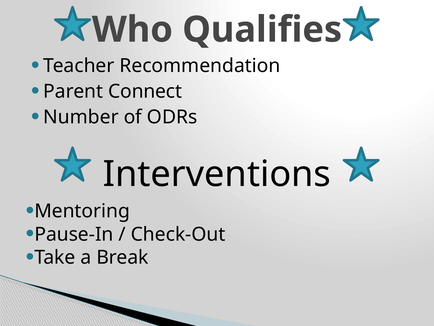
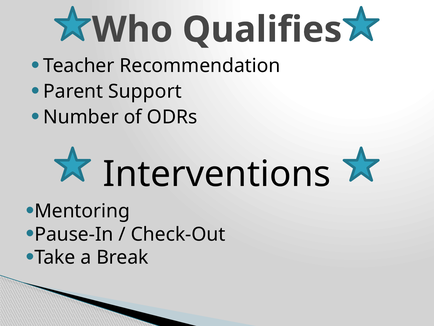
Connect: Connect -> Support
